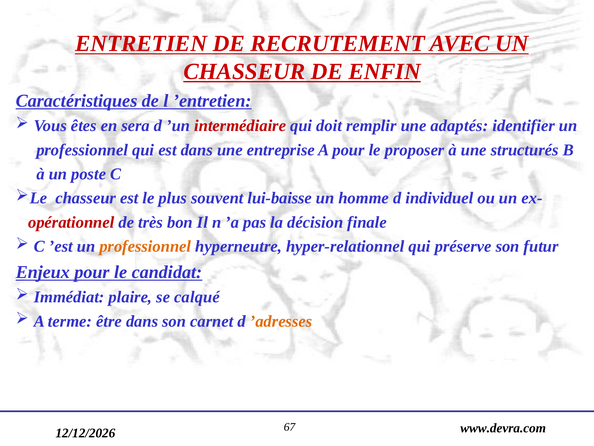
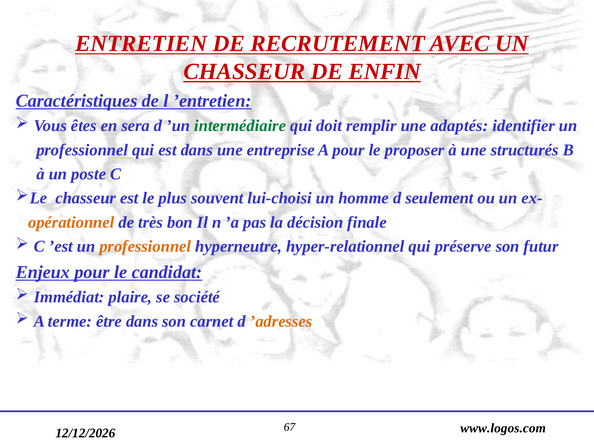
intermédiaire colour: red -> green
lui-baisse: lui-baisse -> lui-choisi
individuel: individuel -> seulement
opérationnel colour: red -> orange
calqué: calqué -> société
www.devra.com: www.devra.com -> www.logos.com
